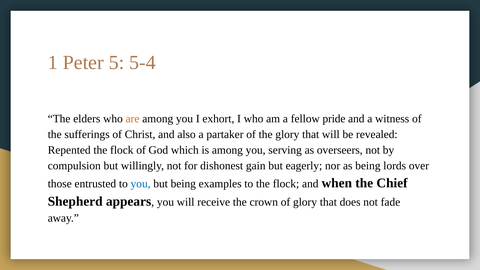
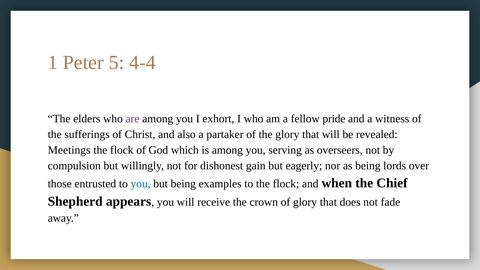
5-4: 5-4 -> 4-4
are colour: orange -> purple
Repented: Repented -> Meetings
